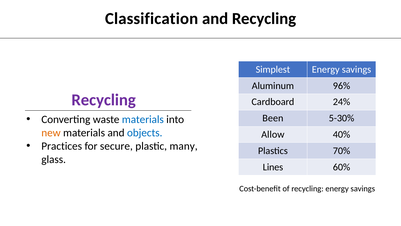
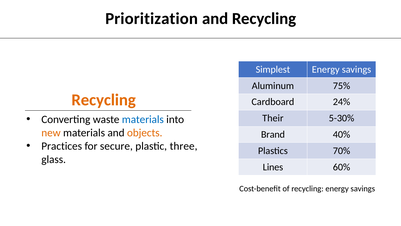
Classification: Classification -> Prioritization
96%: 96% -> 75%
Recycling at (104, 100) colour: purple -> orange
Been: Been -> Their
objects colour: blue -> orange
Allow: Allow -> Brand
many: many -> three
